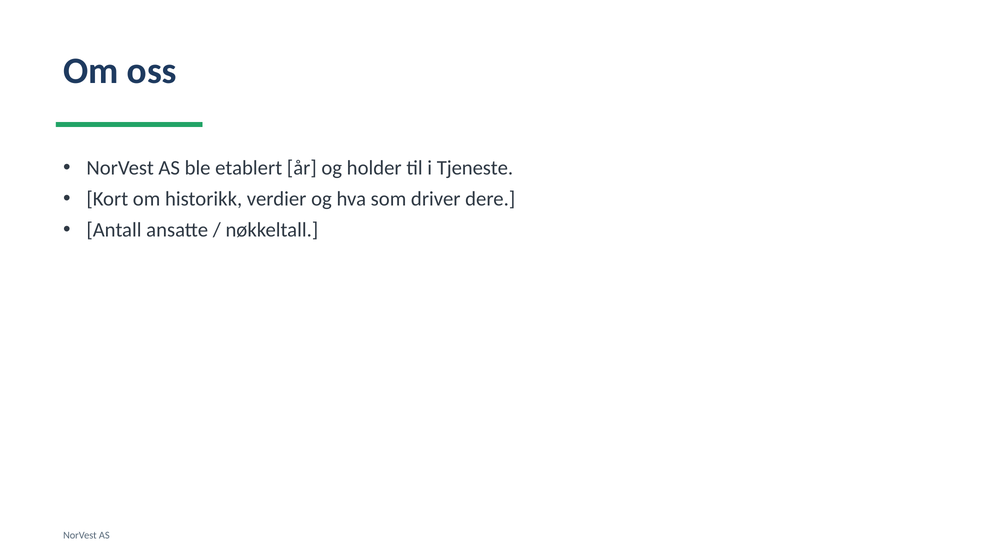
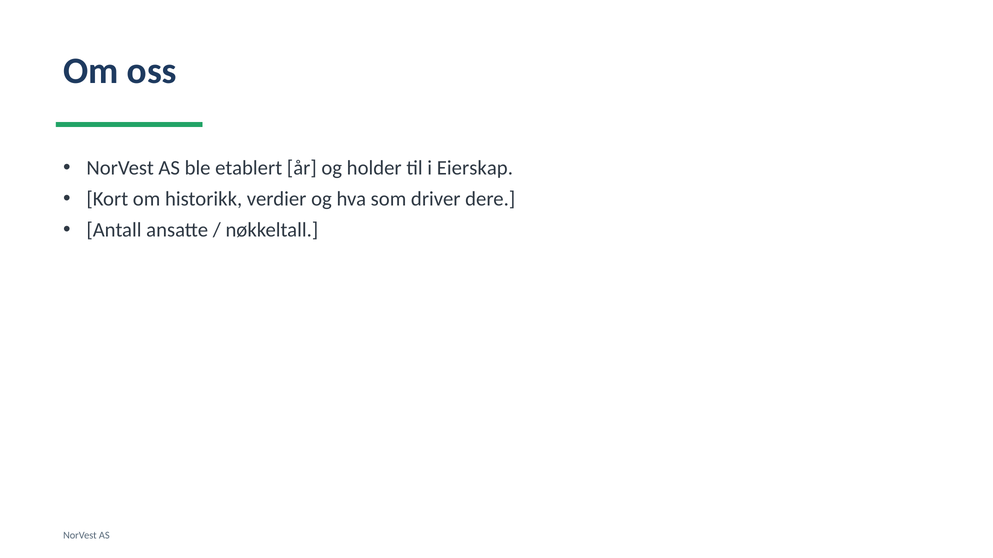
Tjeneste: Tjeneste -> Eierskap
